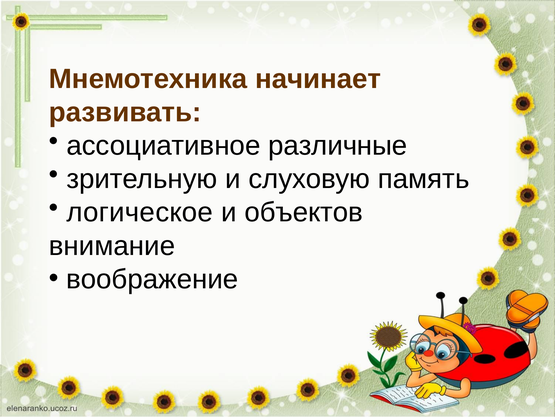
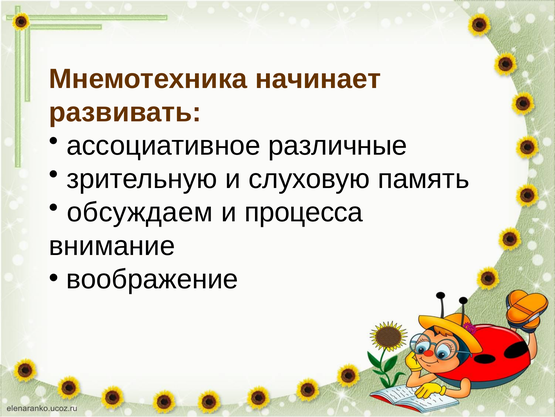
логическое: логическое -> обсуждаем
объектов: объектов -> процесса
